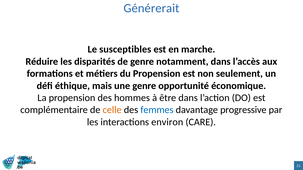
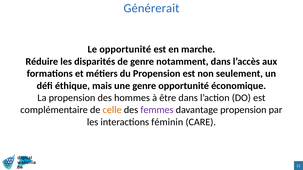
Le susceptibles: susceptibles -> opportunité
femmes colour: blue -> purple
davantage progressive: progressive -> propension
environ: environ -> féminin
